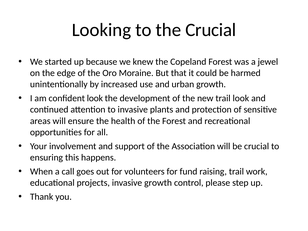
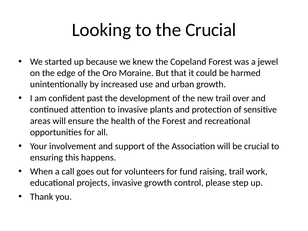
confident look: look -> past
trail look: look -> over
